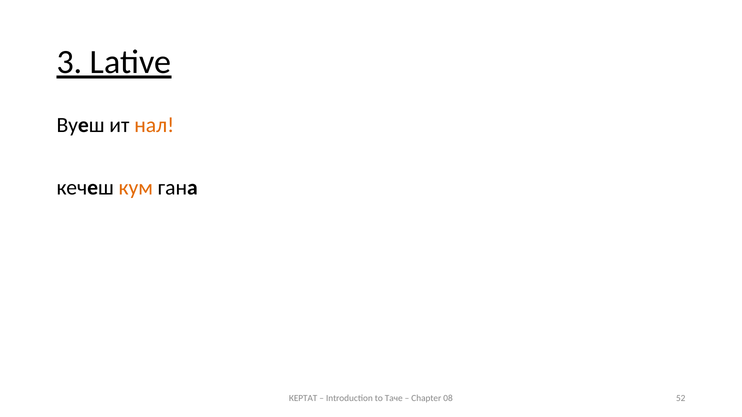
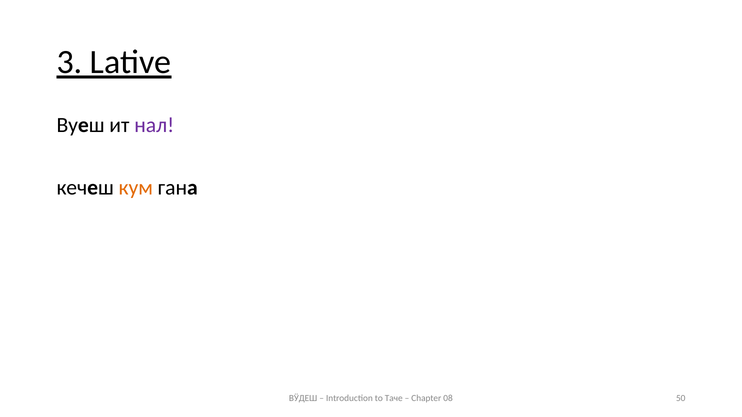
нал colour: orange -> purple
КЕРТАТ: КЕРТАТ -> ВӰДЕШ
52: 52 -> 50
